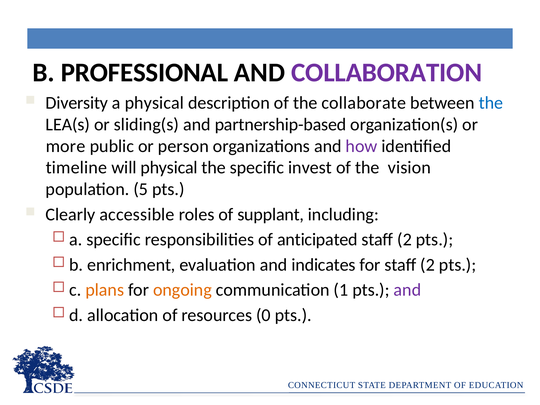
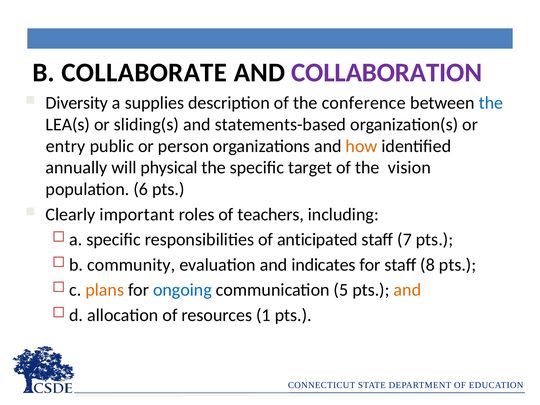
PROFESSIONAL: PROFESSIONAL -> COLLABORATE
a physical: physical -> supplies
collaborate: collaborate -> conference
partnership-based: partnership-based -> statements-based
more: more -> entry
how colour: purple -> orange
timeline: timeline -> annually
invest: invest -> target
5: 5 -> 6
accessible: accessible -> important
supplant: supplant -> teachers
2 at (405, 240): 2 -> 7
enrichment: enrichment -> community
for staff 2: 2 -> 8
ongoing colour: orange -> blue
1: 1 -> 5
and at (407, 290) colour: purple -> orange
0: 0 -> 1
